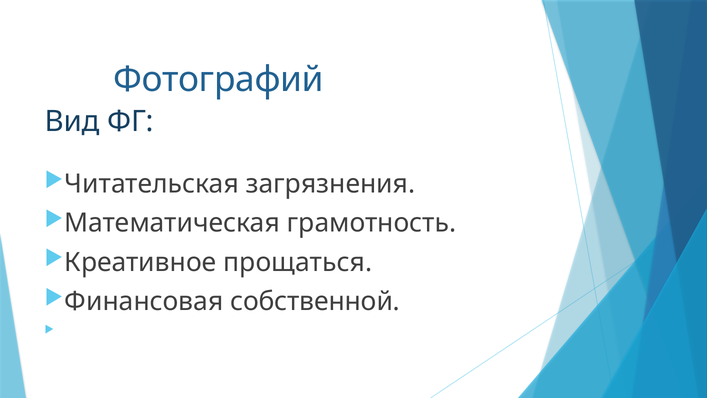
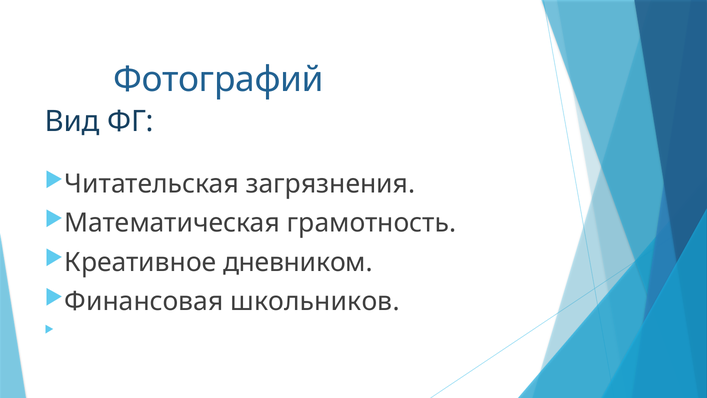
прощаться: прощаться -> дневником
собственной: собственной -> школьников
